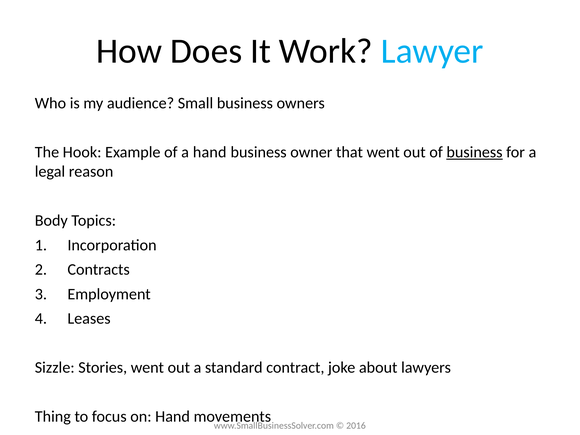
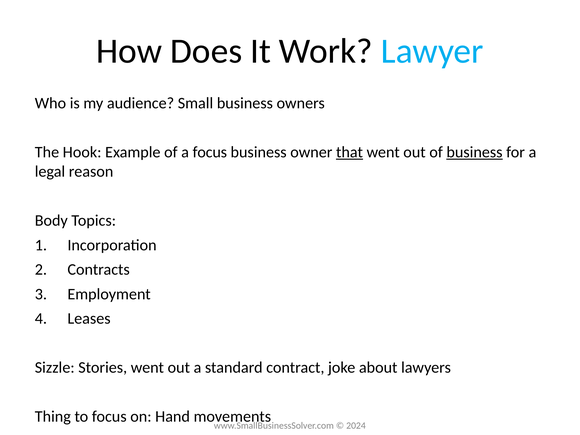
a hand: hand -> focus
that underline: none -> present
2016: 2016 -> 2024
